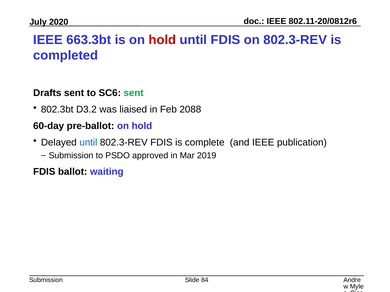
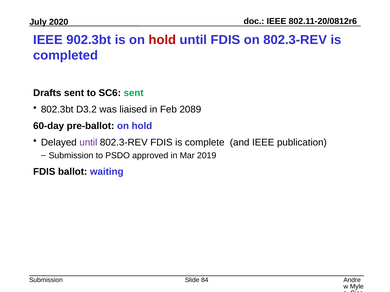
663.3bt: 663.3bt -> 902.3bt
2088: 2088 -> 2089
until at (88, 143) colour: blue -> purple
